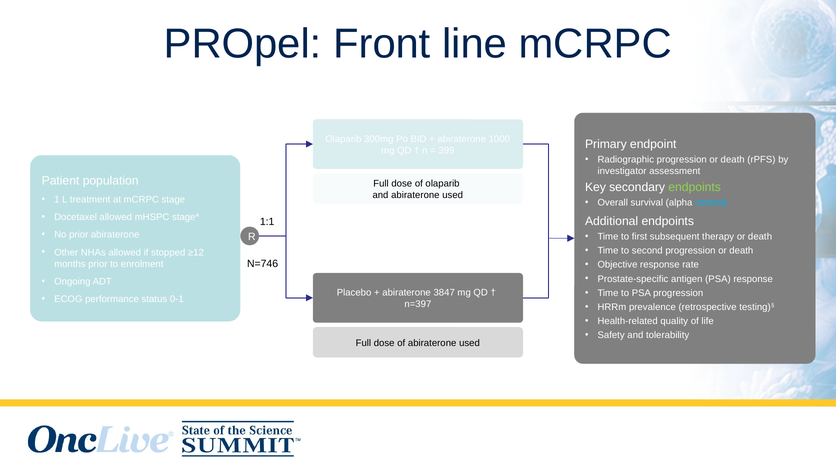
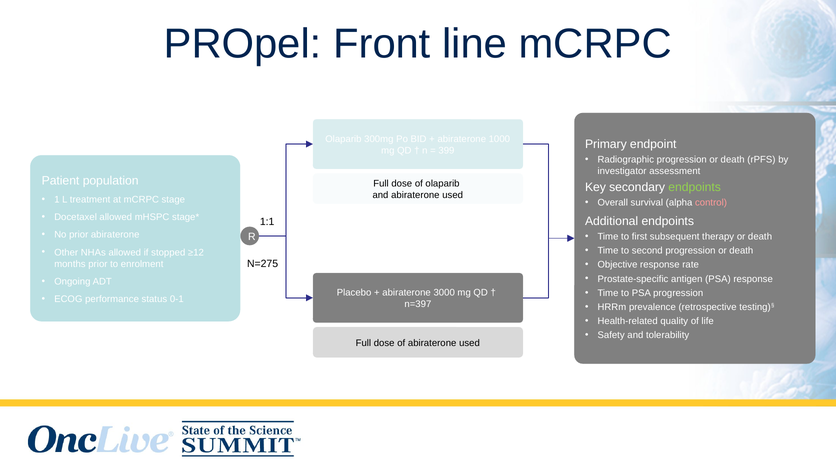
control colour: light blue -> pink
N=746: N=746 -> N=275
3847: 3847 -> 3000
